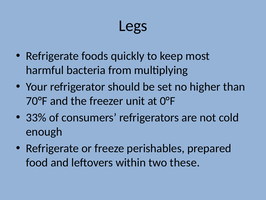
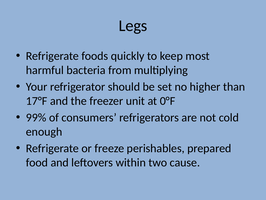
70°F: 70°F -> 17°F
33%: 33% -> 99%
these: these -> cause
